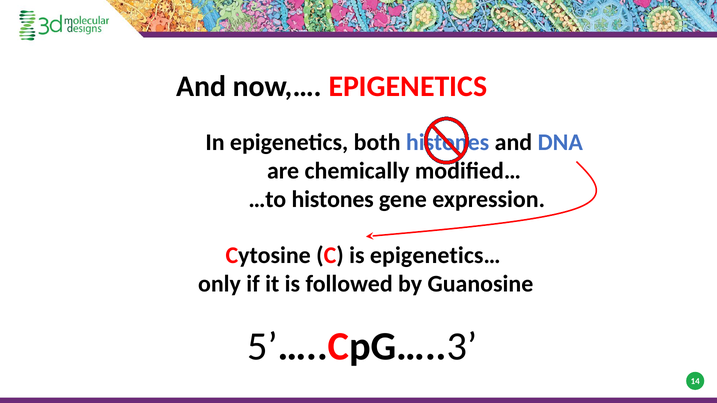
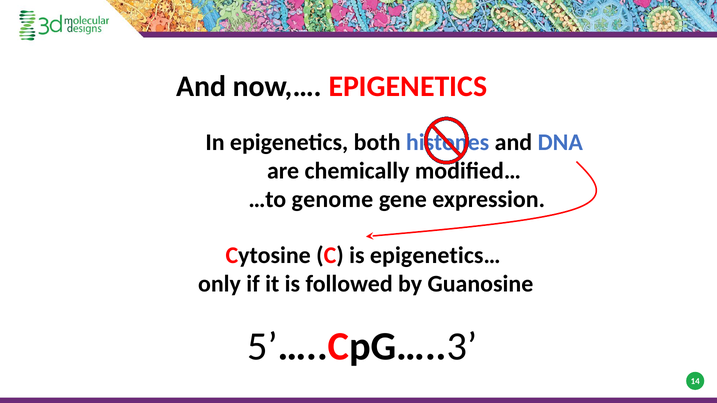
…to histones: histones -> genome
